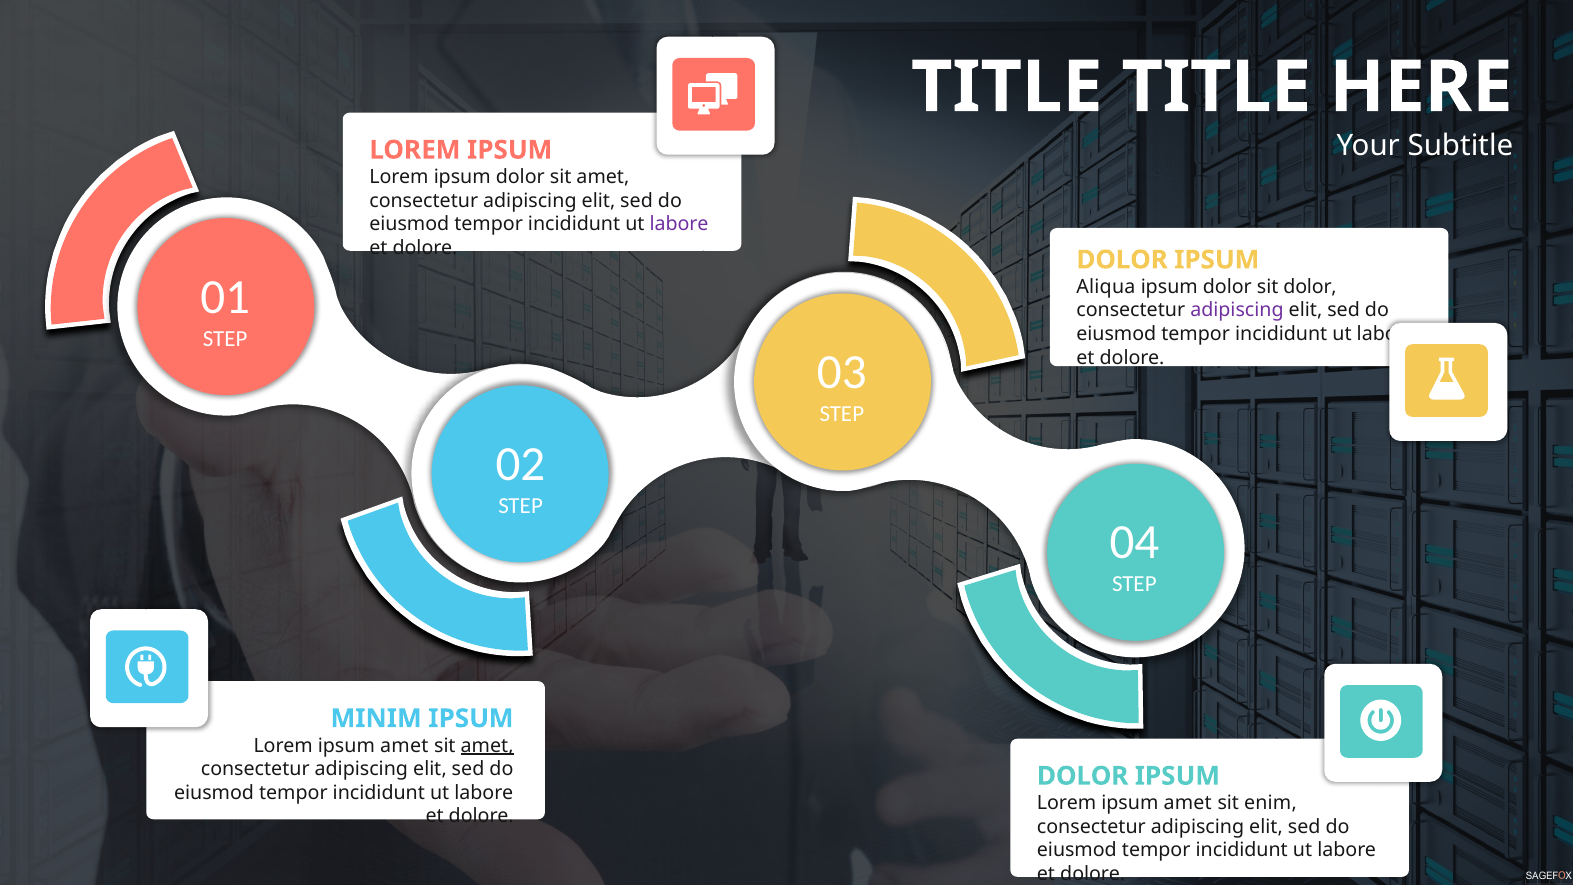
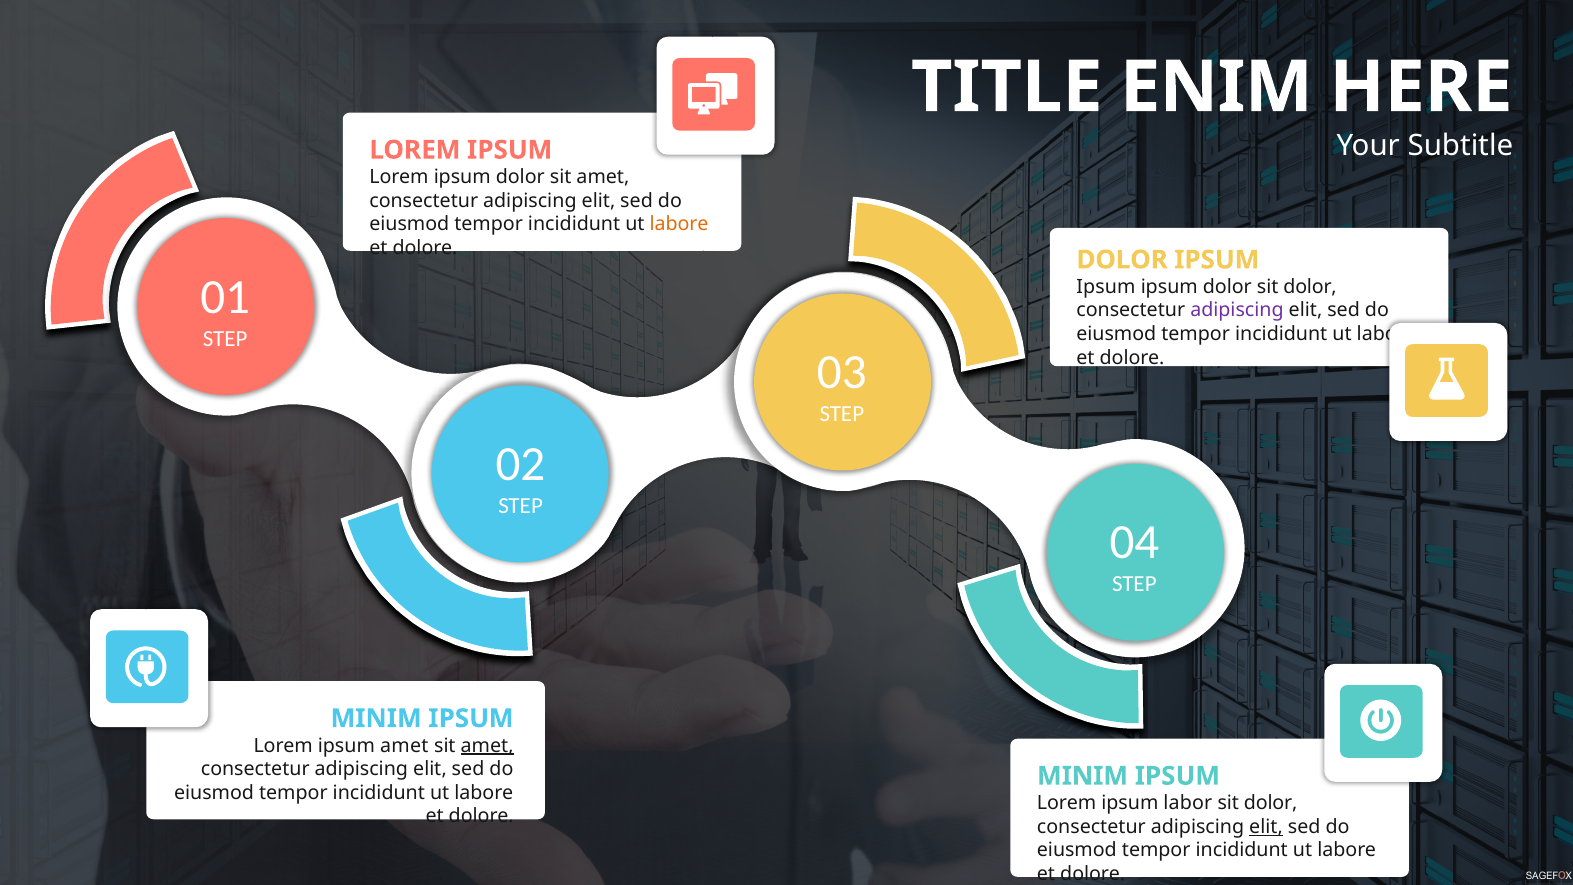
TITLE TITLE: TITLE -> ENIM
labore at (679, 224) colour: purple -> orange
Aliqua at (1106, 287): Aliqua -> Ipsum
DOLOR at (1083, 776): DOLOR -> MINIM
amet at (1188, 803): amet -> labor
enim at (1270, 803): enim -> dolor
elit at (1266, 827) underline: none -> present
